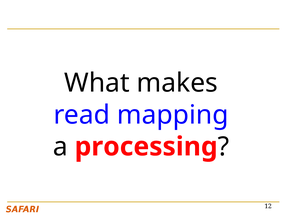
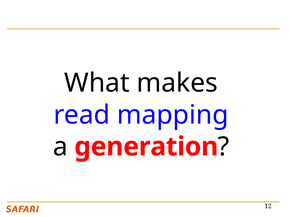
processing: processing -> generation
